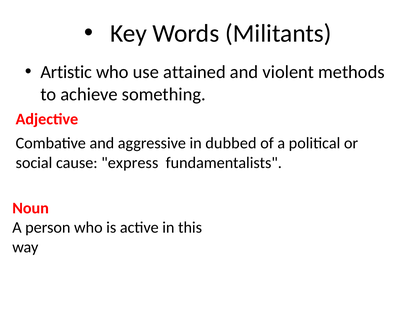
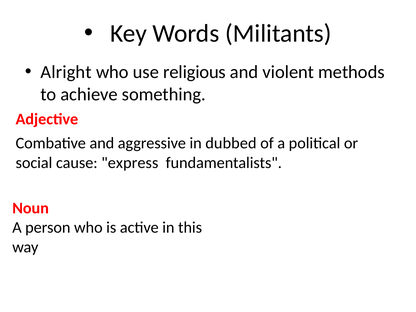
Artistic: Artistic -> Alright
attained: attained -> religious
